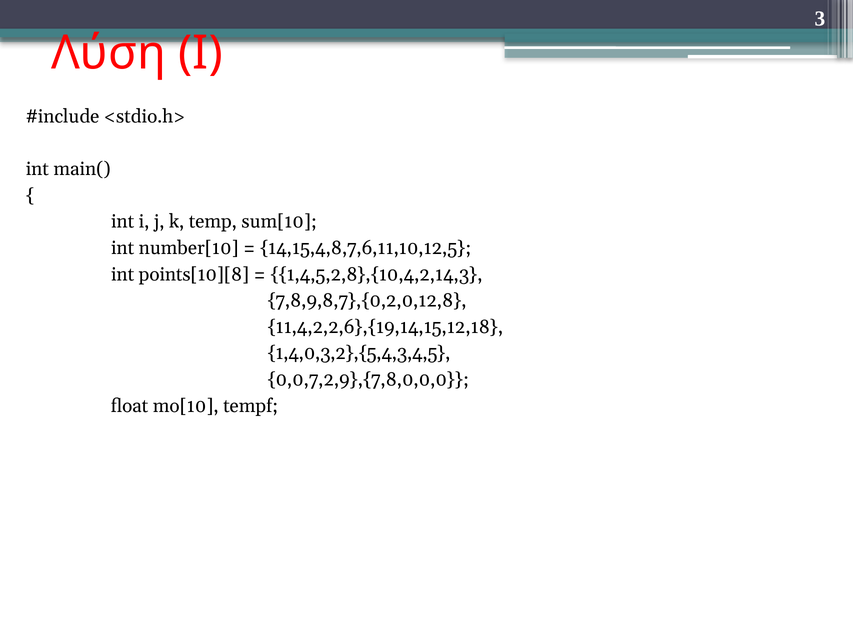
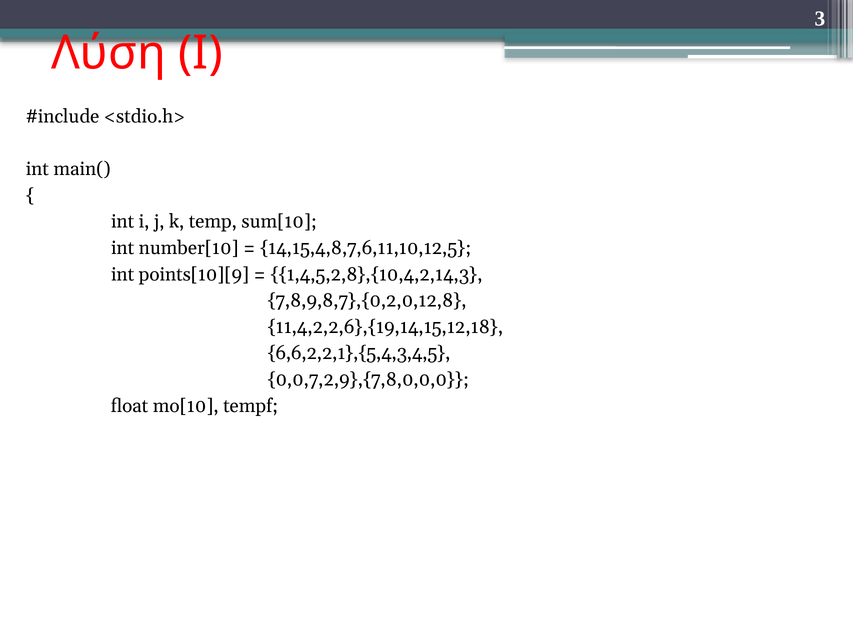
points[10][8: points[10][8 -> points[10][9
1,4,0,3,2},{5,4,3,4,5: 1,4,0,3,2},{5,4,3,4,5 -> 6,6,2,2,1},{5,4,3,4,5
